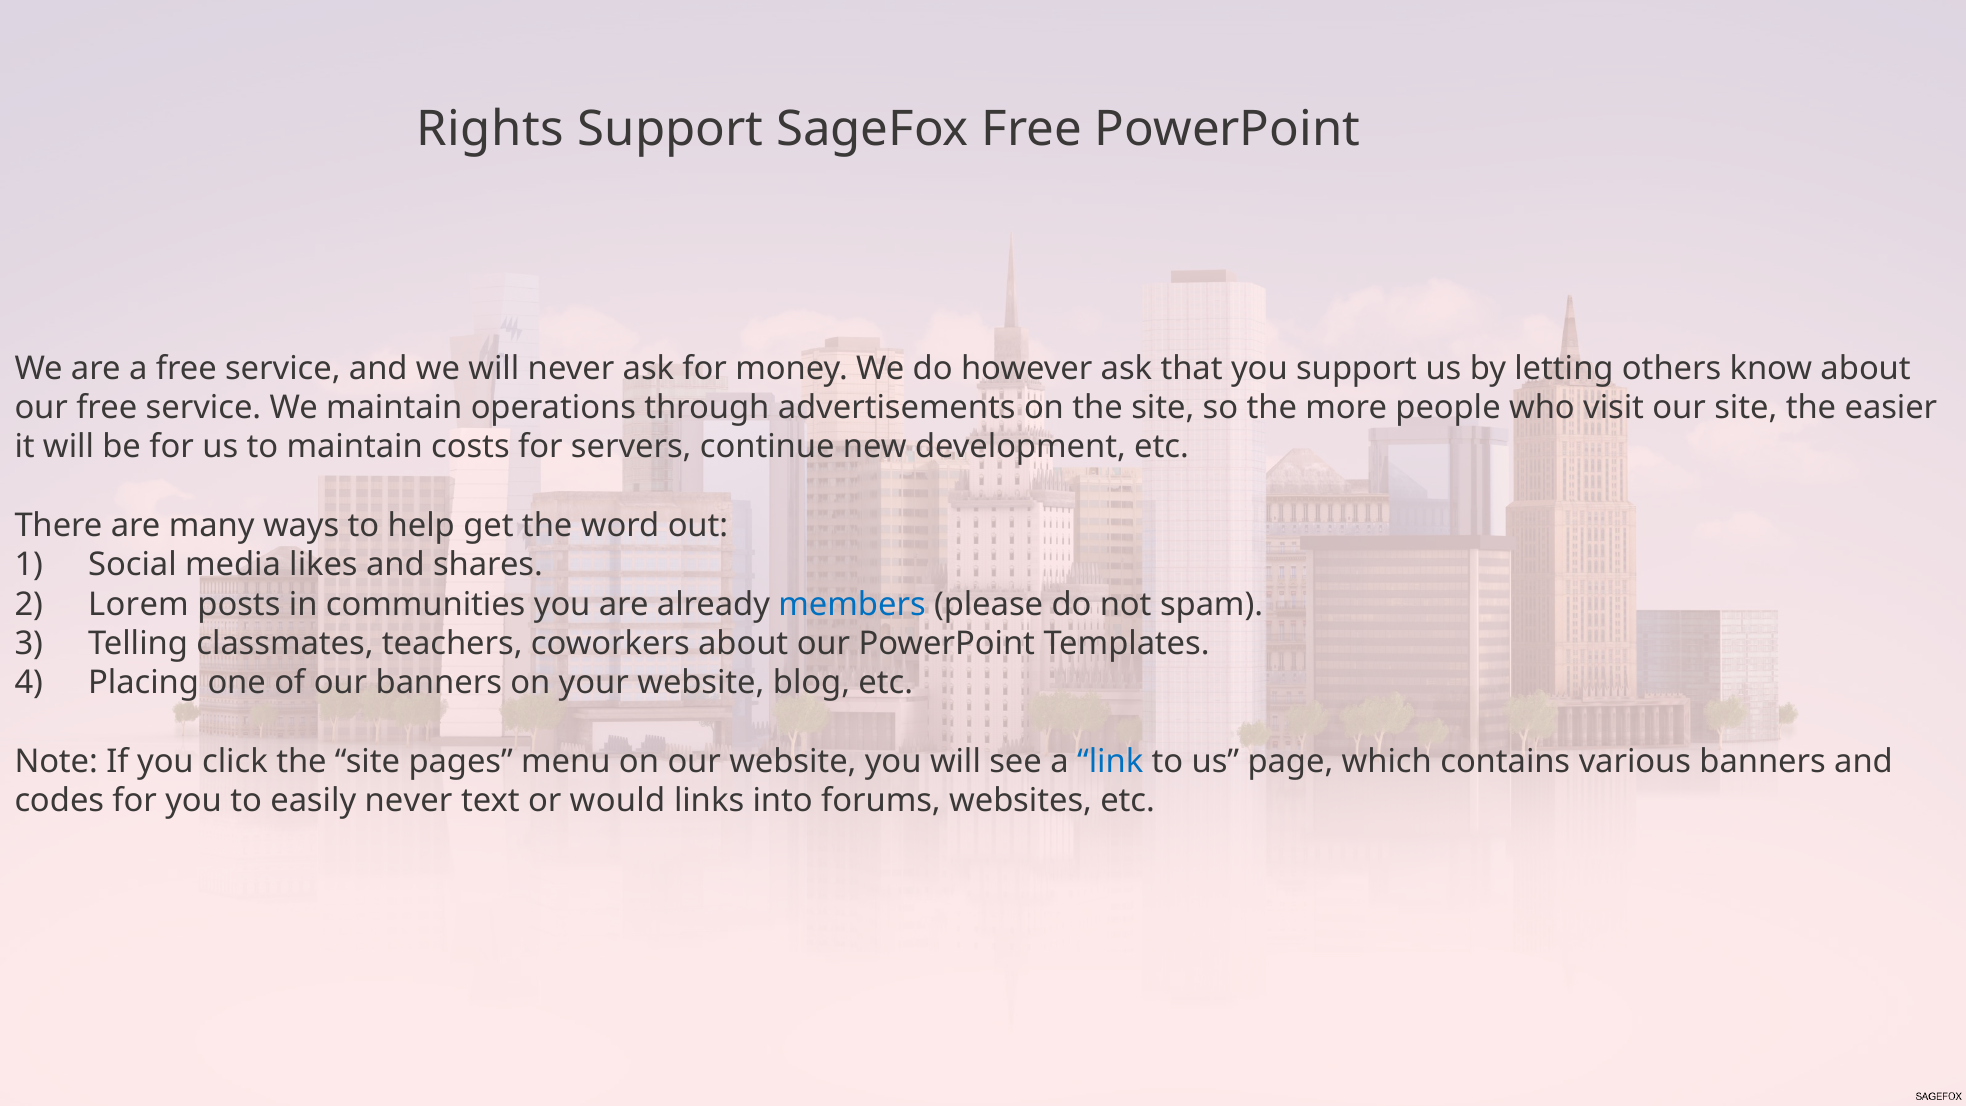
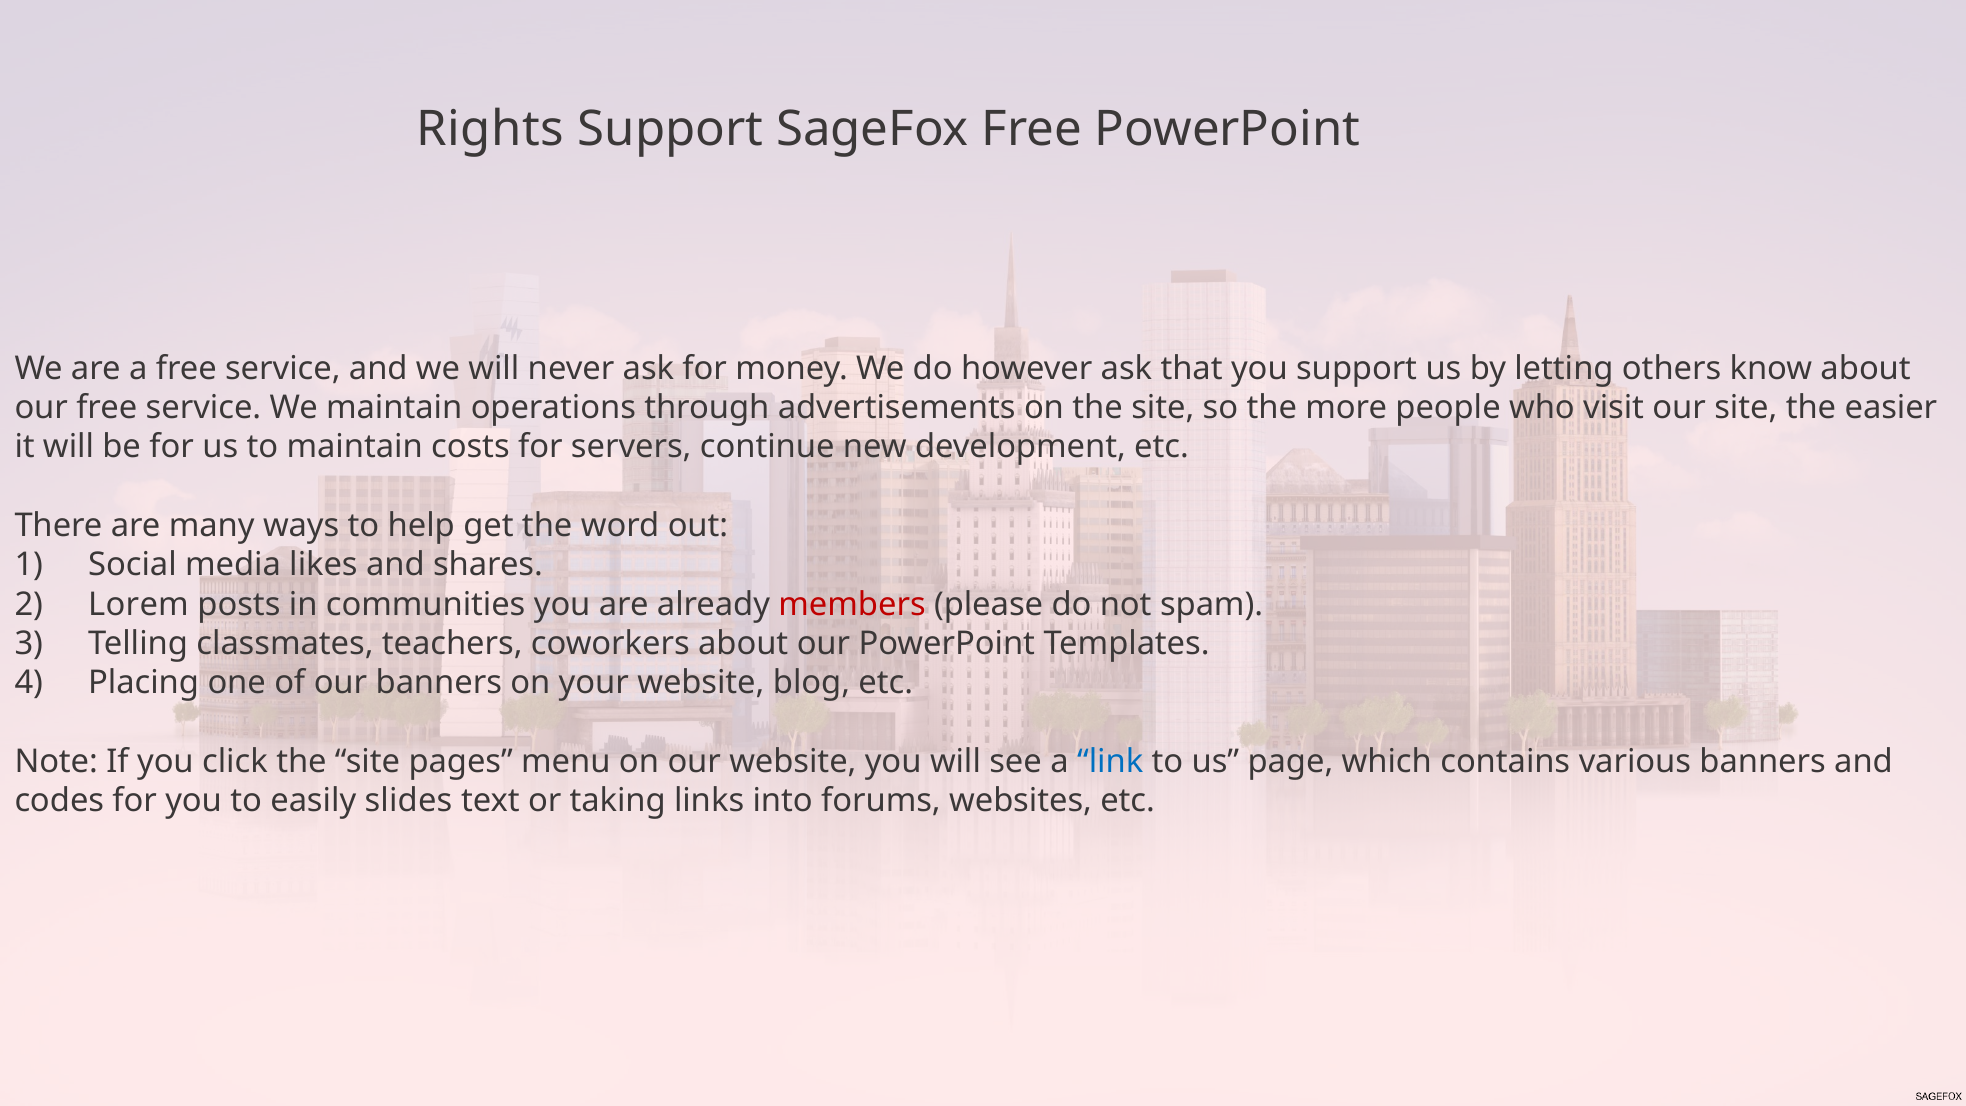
members colour: blue -> red
easily never: never -> slides
would: would -> taking
